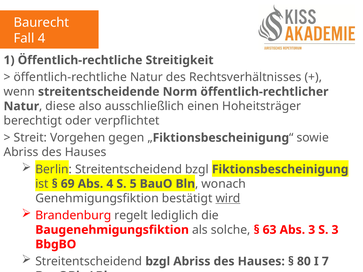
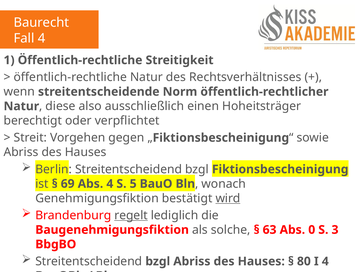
regelt underline: none -> present
Abs 3: 3 -> 0
I 7: 7 -> 4
